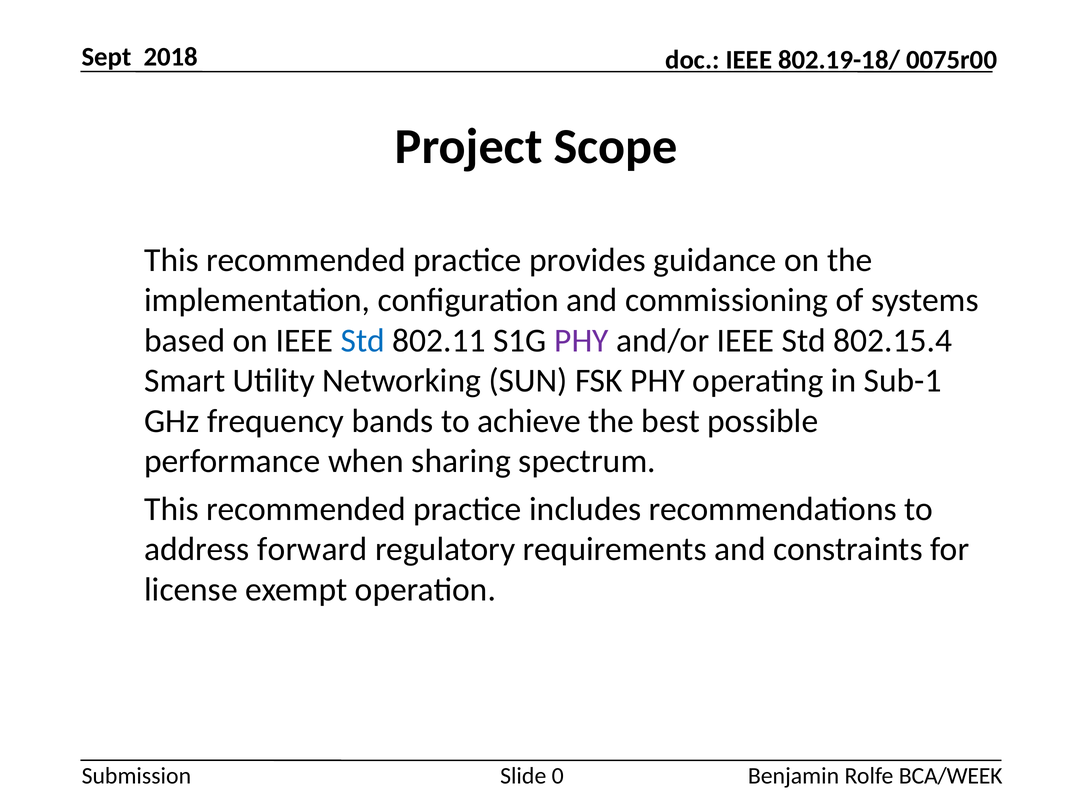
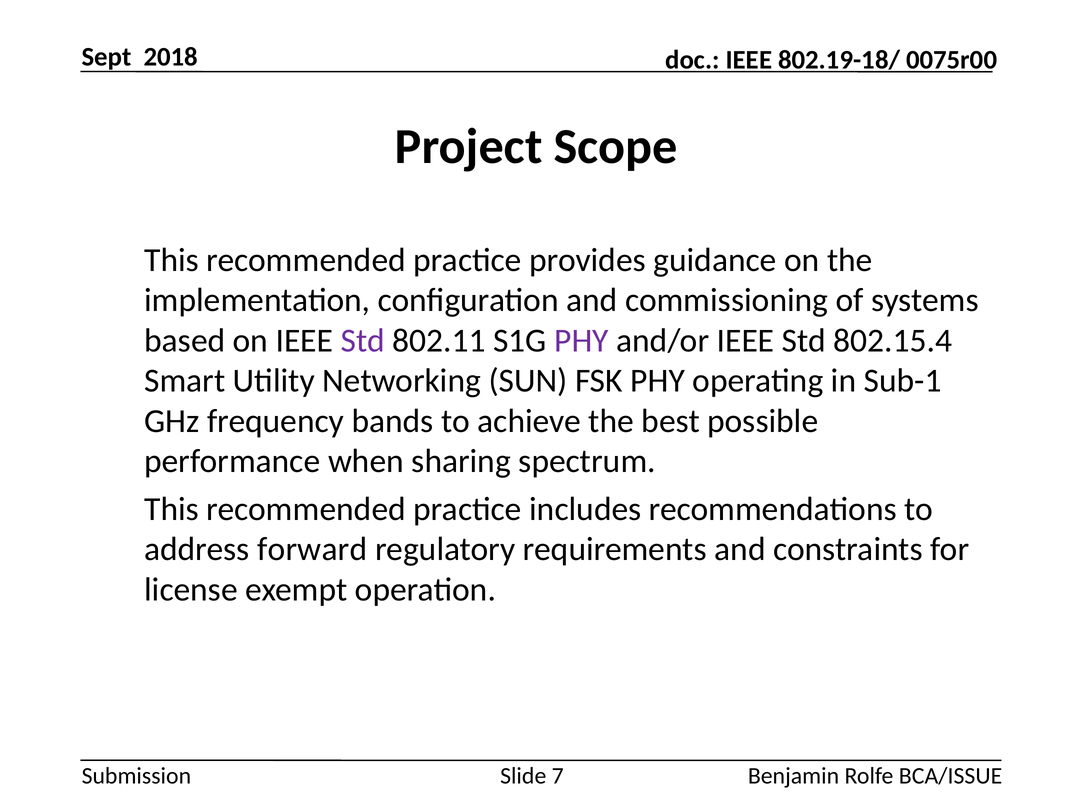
Std at (363, 340) colour: blue -> purple
0: 0 -> 7
BCA/WEEK: BCA/WEEK -> BCA/ISSUE
